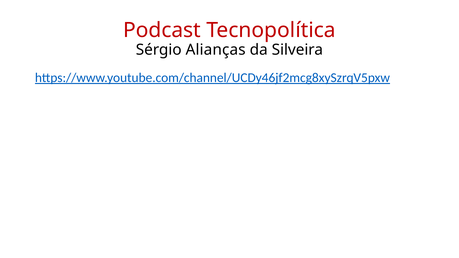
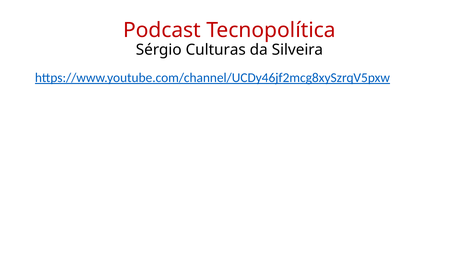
Alianças: Alianças -> Culturas
